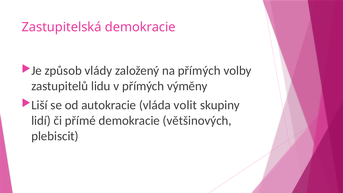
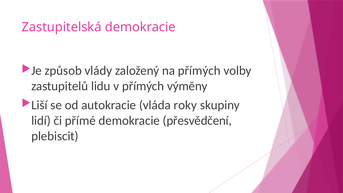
volit: volit -> roky
většinových: většinových -> přesvědčení
